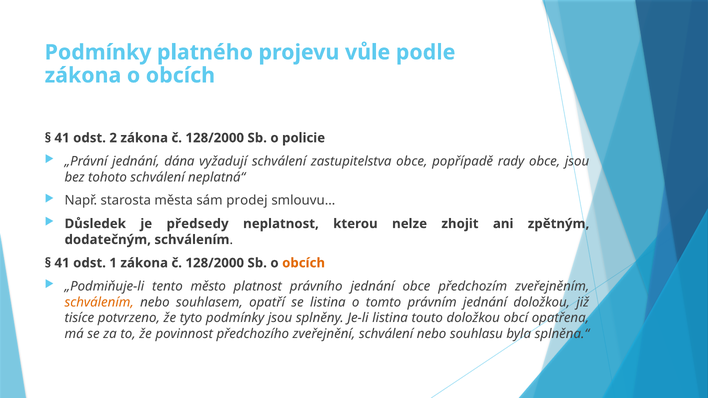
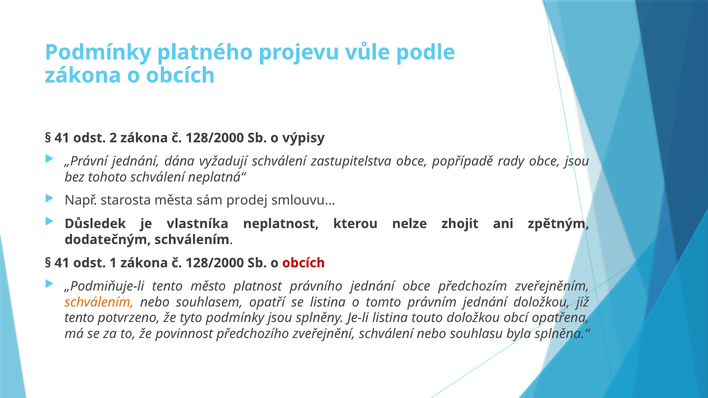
policie: policie -> výpisy
předsedy: předsedy -> vlastníka
obcích at (304, 263) colour: orange -> red
tisíce at (79, 318): tisíce -> tento
